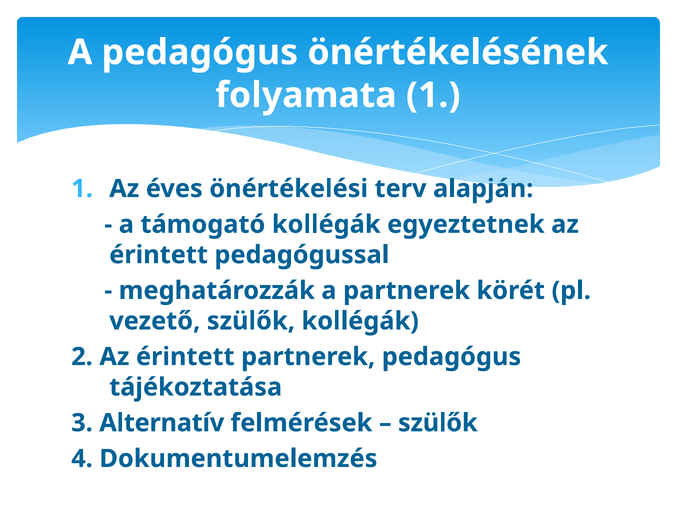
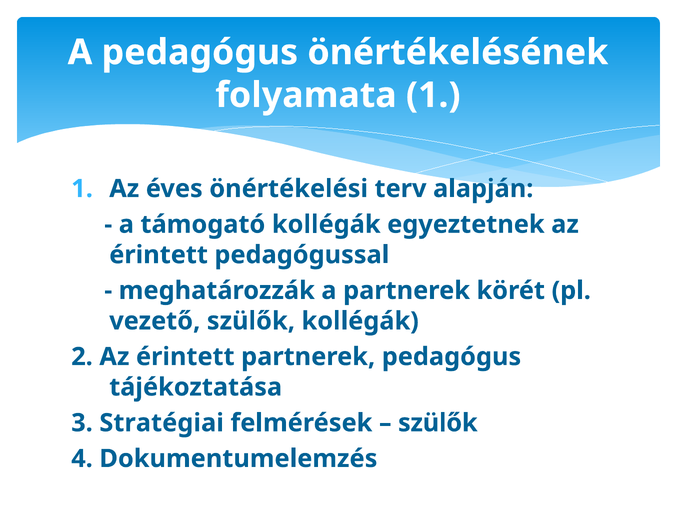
Alternatív: Alternatív -> Stratégiai
